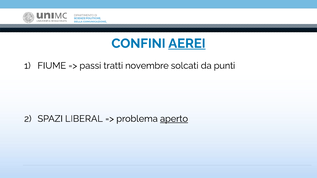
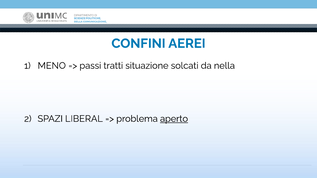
AEREI underline: present -> none
FIUME: FIUME -> MENO
novembre: novembre -> situazione
punti: punti -> nella
